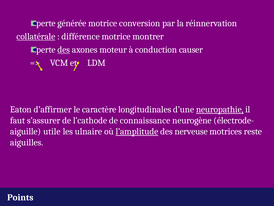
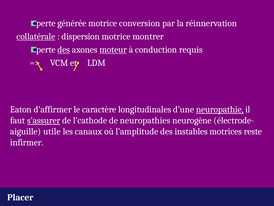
différence: différence -> dispersion
moteur underline: none -> present
causer: causer -> requis
s’assurer underline: none -> present
connaissance: connaissance -> neuropathies
ulnaire: ulnaire -> canaux
l’amplitude underline: present -> none
nerveuse: nerveuse -> instables
aiguilles: aiguilles -> infirmer
Points: Points -> Placer
